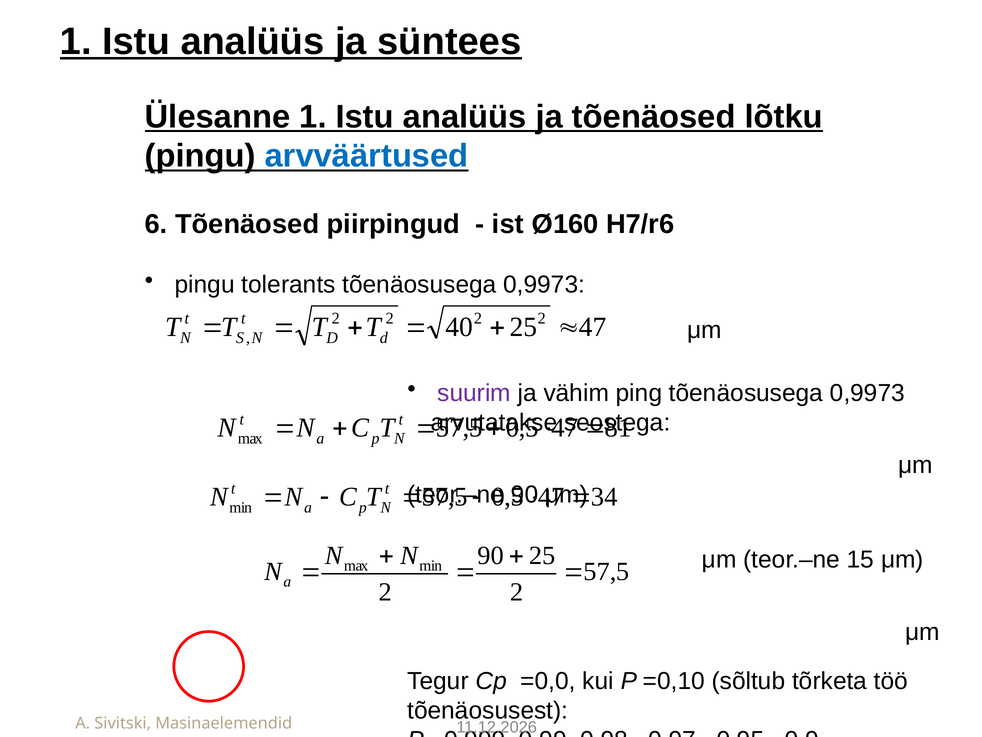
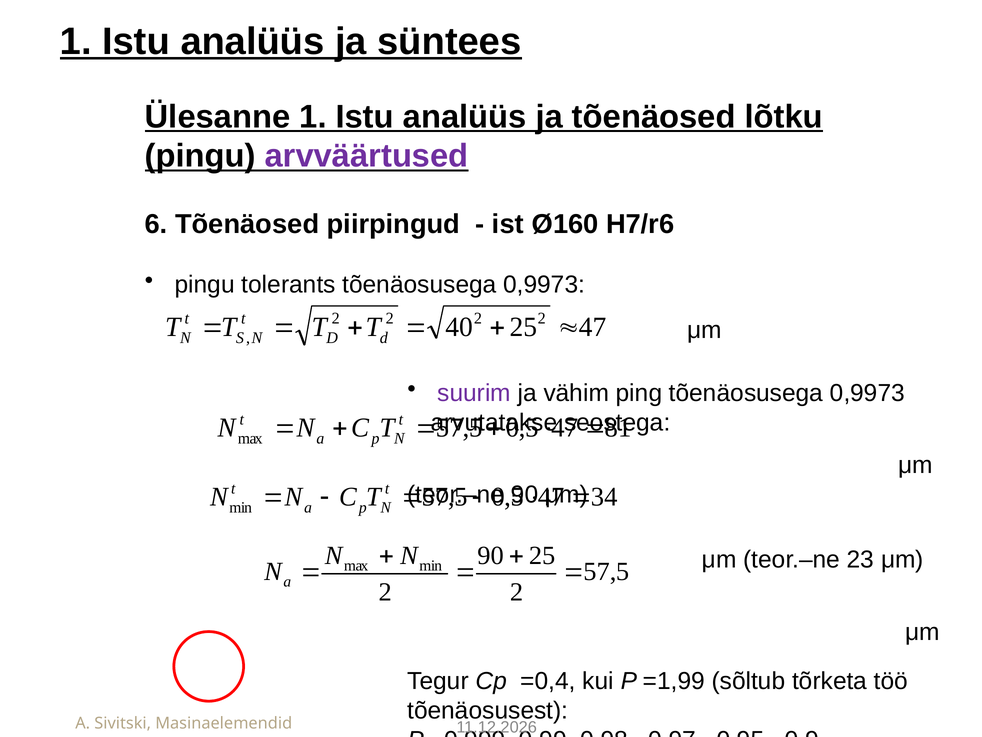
arvväärtused colour: blue -> purple
15: 15 -> 23
=0,0: =0,0 -> =0,4
=0,10: =0,10 -> =1,99
